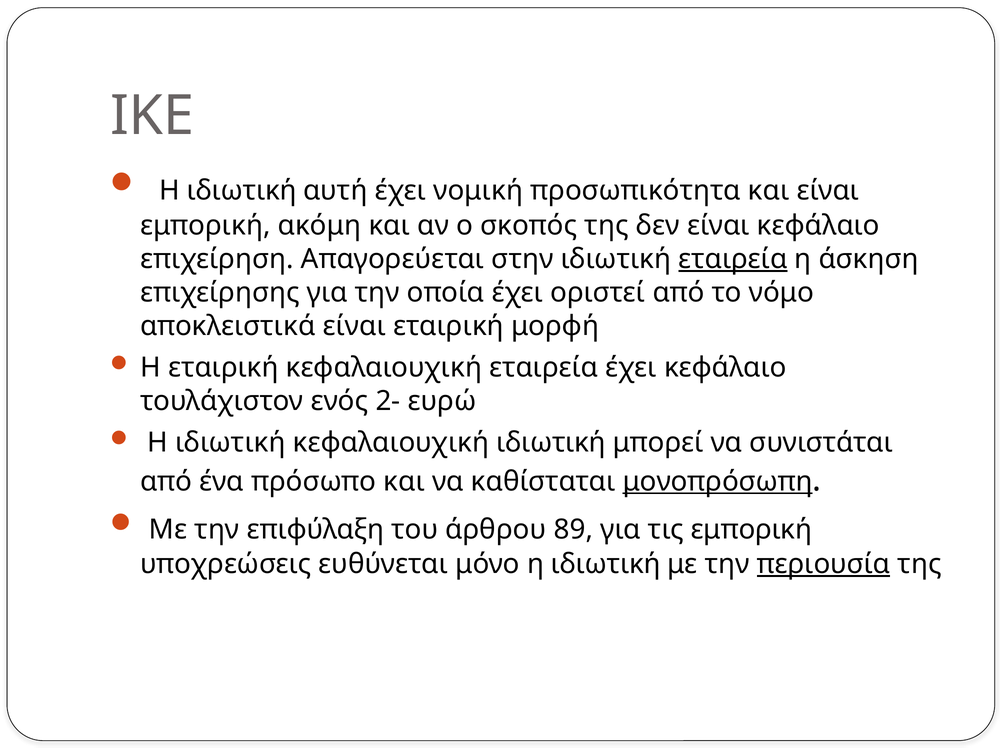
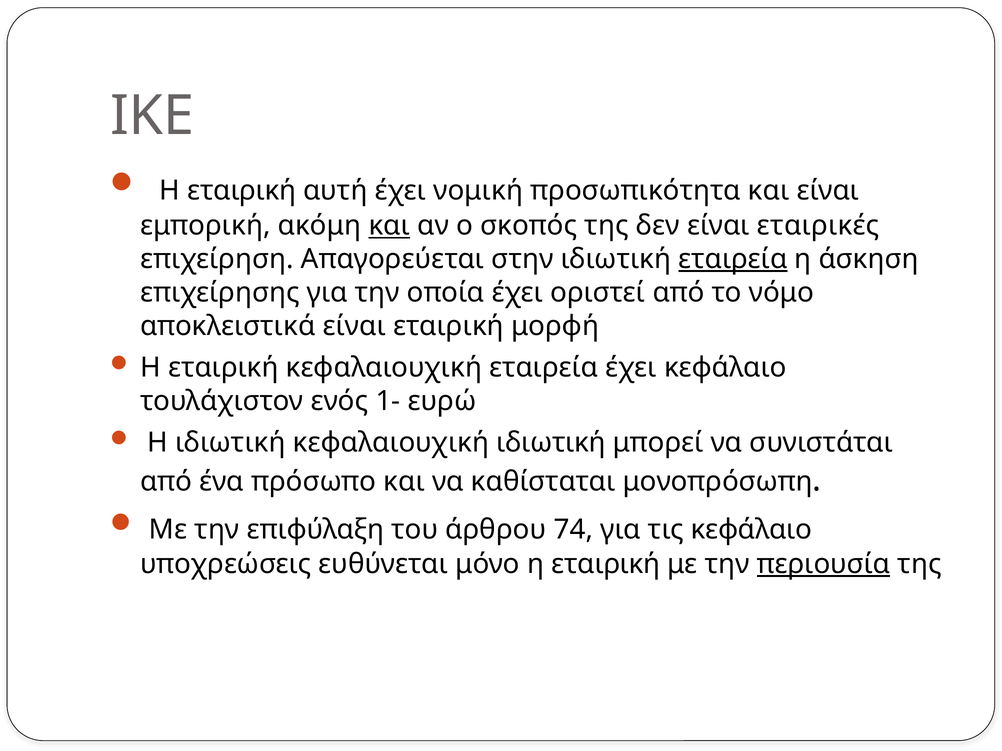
ιδιωτική at (242, 191): ιδιωτική -> εταιρική
και at (389, 226) underline: none -> present
είναι κεφάλαιο: κεφάλαιο -> εταιρικές
2-: 2- -> 1-
μονοπρόσωπη underline: present -> none
89: 89 -> 74
τις εμπορική: εμπορική -> κεφάλαιο
μόνο η ιδιωτική: ιδιωτική -> εταιρική
